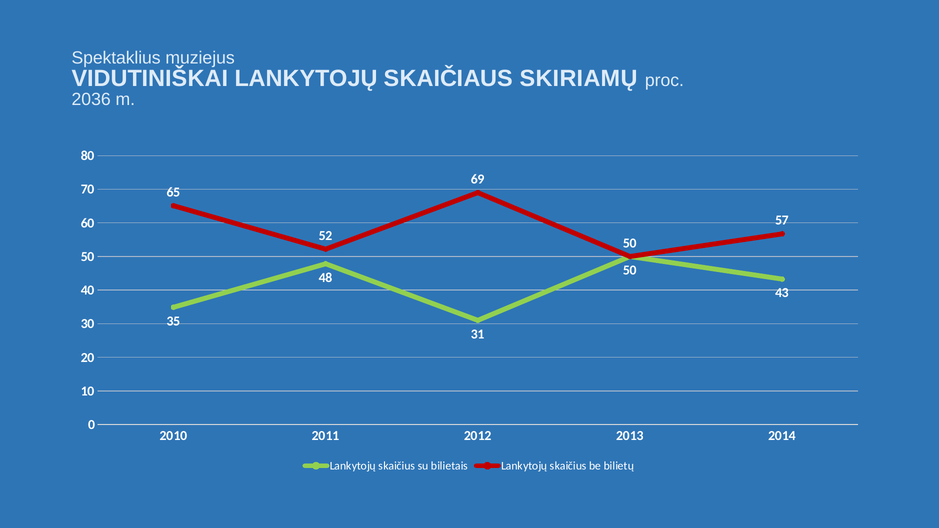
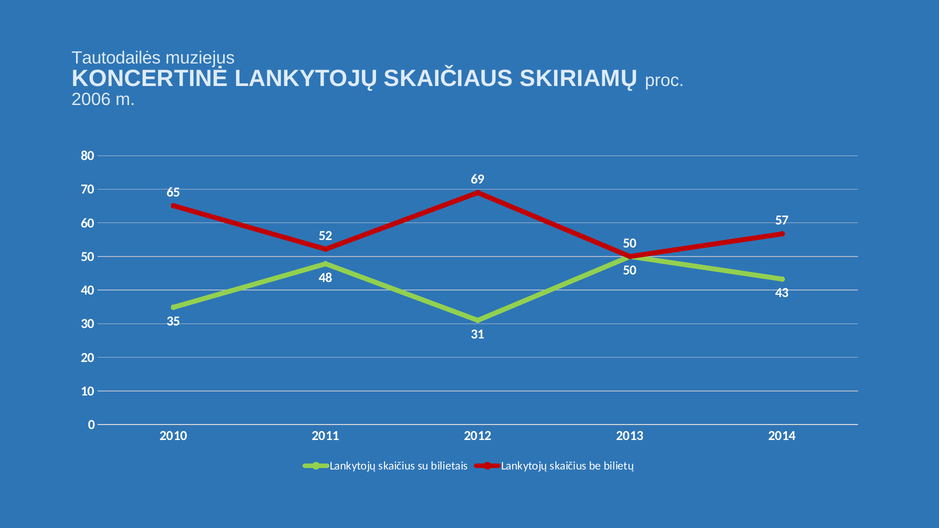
Spektaklius: Spektaklius -> Tautodailės
VIDUTINIŠKAI: VIDUTINIŠKAI -> KONCERTINĖ
2036: 2036 -> 2006
